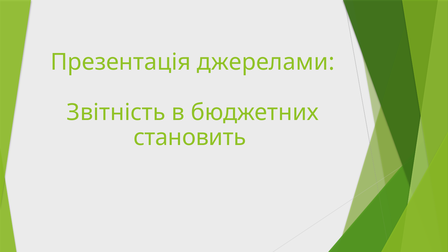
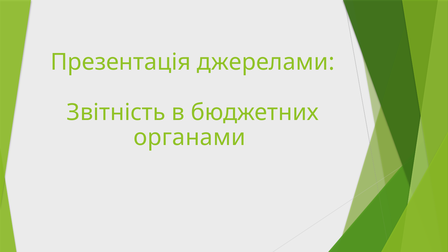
становить: становить -> органами
